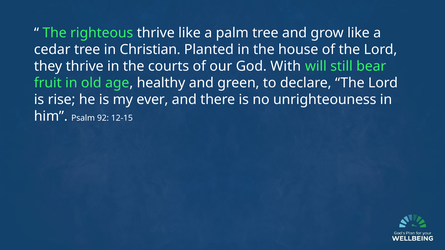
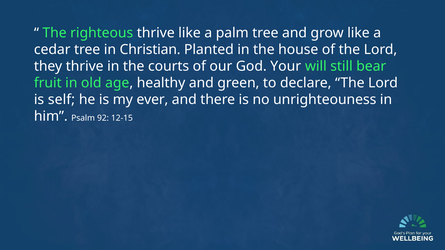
With: With -> Your
rise: rise -> self
